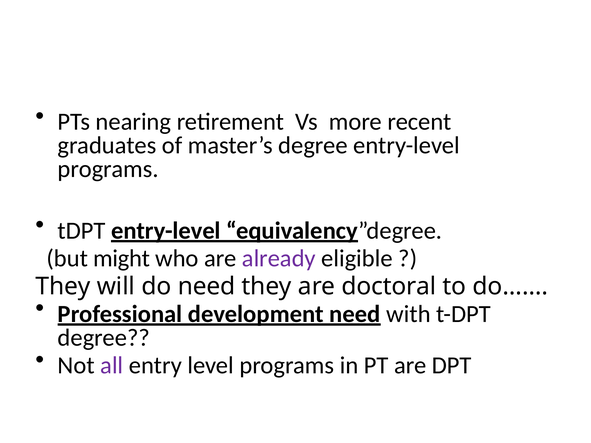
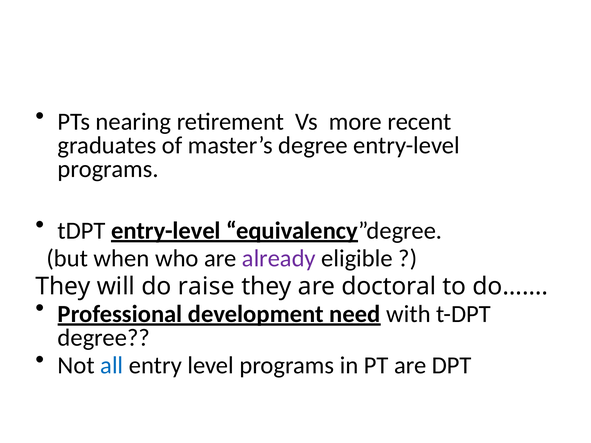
might: might -> when
do need: need -> raise
all colour: purple -> blue
